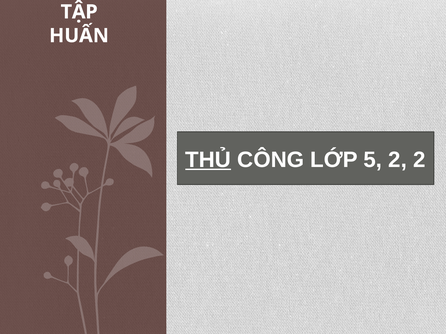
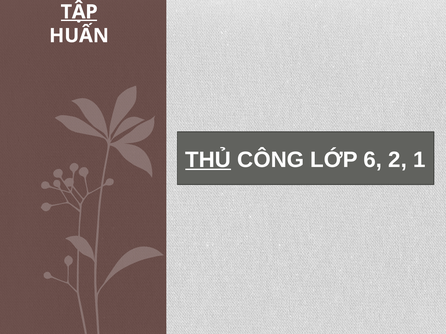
TẬP underline: none -> present
5: 5 -> 6
2 2: 2 -> 1
